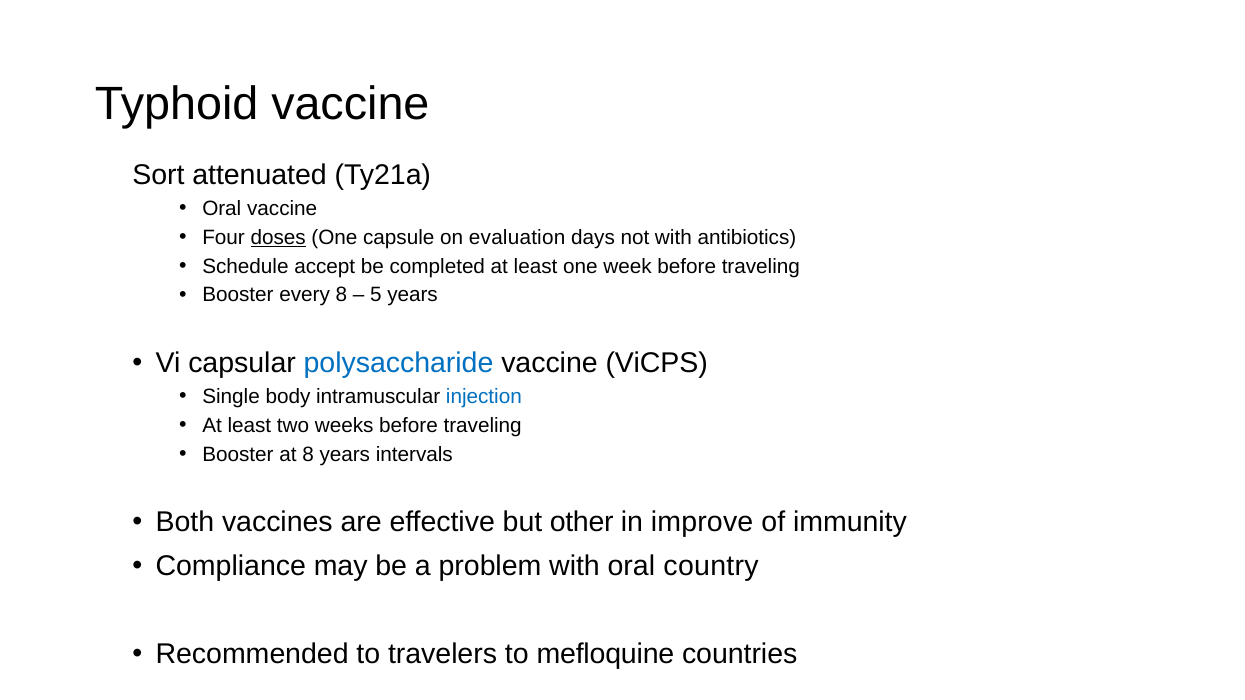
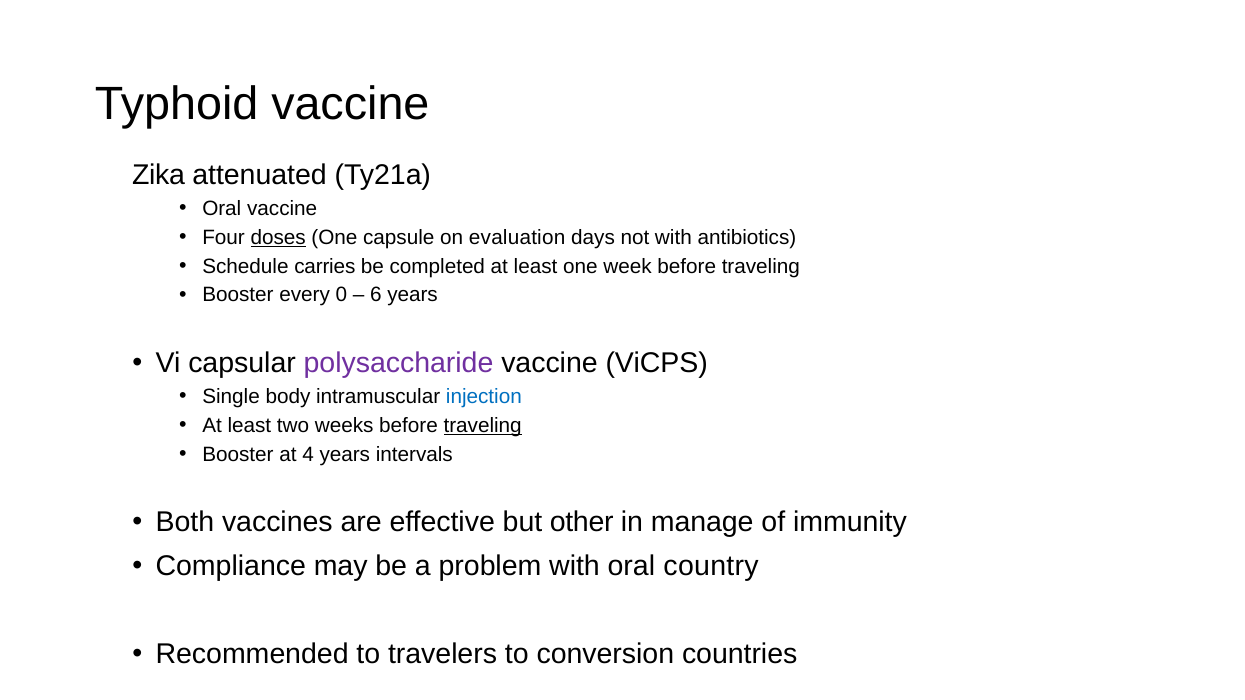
Sort: Sort -> Zika
accept: accept -> carries
every 8: 8 -> 0
5: 5 -> 6
polysaccharide colour: blue -> purple
traveling at (483, 426) underline: none -> present
at 8: 8 -> 4
improve: improve -> manage
mefloquine: mefloquine -> conversion
